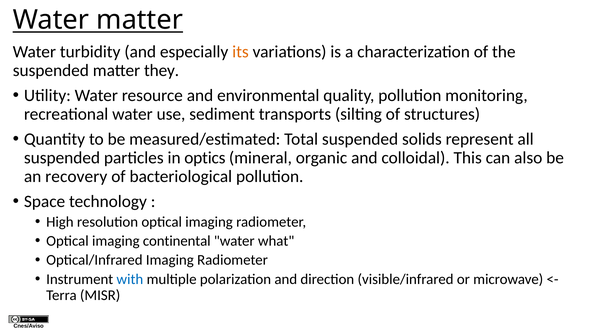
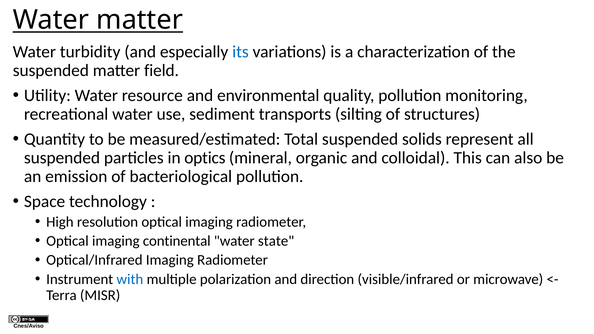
its colour: orange -> blue
they: they -> field
recovery: recovery -> emission
what: what -> state
